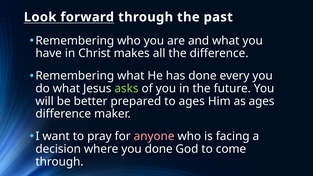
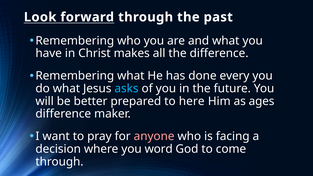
asks colour: light green -> light blue
to ages: ages -> here
you done: done -> word
